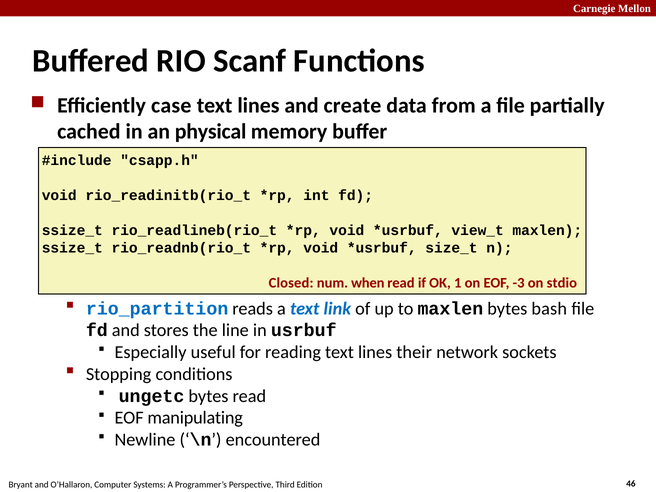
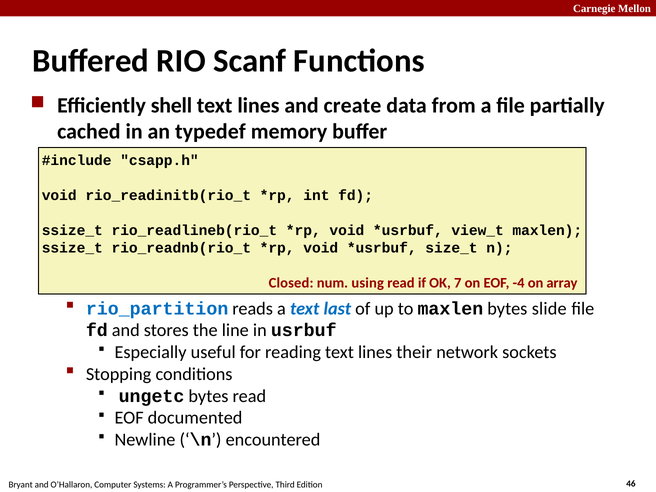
case: case -> shell
physical: physical -> typedef
when: when -> using
1: 1 -> 7
-3: -3 -> -4
stdio: stdio -> array
link: link -> last
bash: bash -> slide
manipulating: manipulating -> documented
